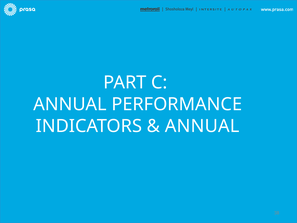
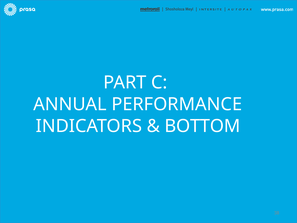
ANNUAL at (202, 126): ANNUAL -> BOTTOM
